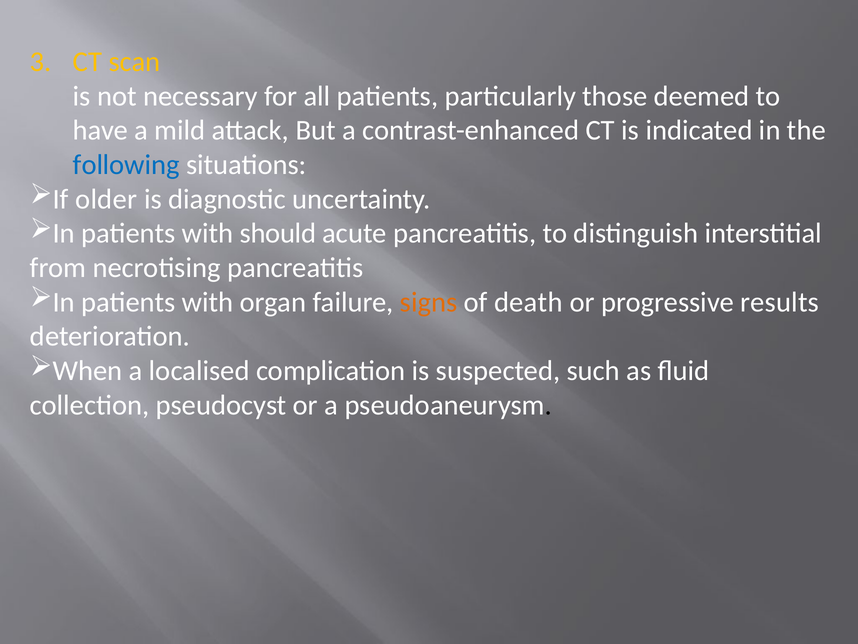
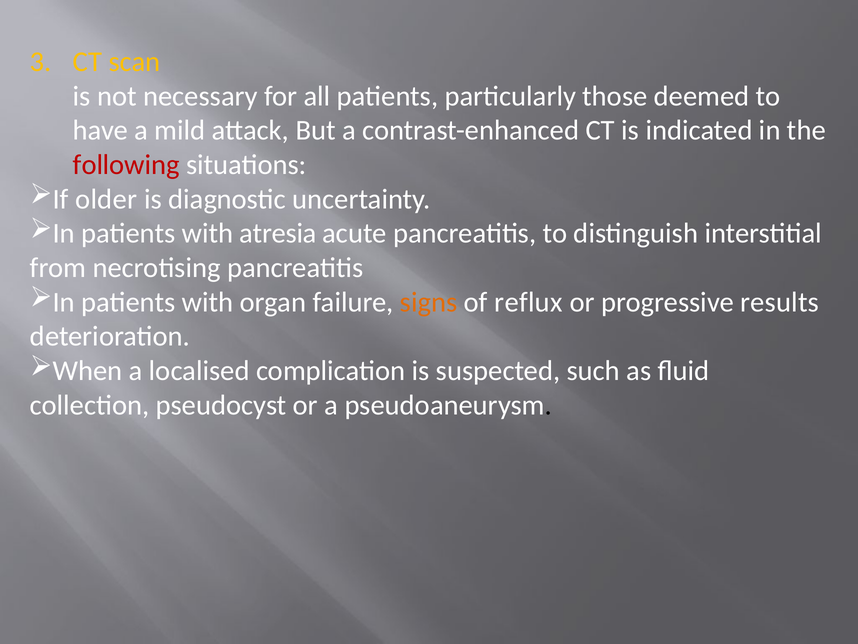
following colour: blue -> red
should: should -> atresia
death: death -> reflux
